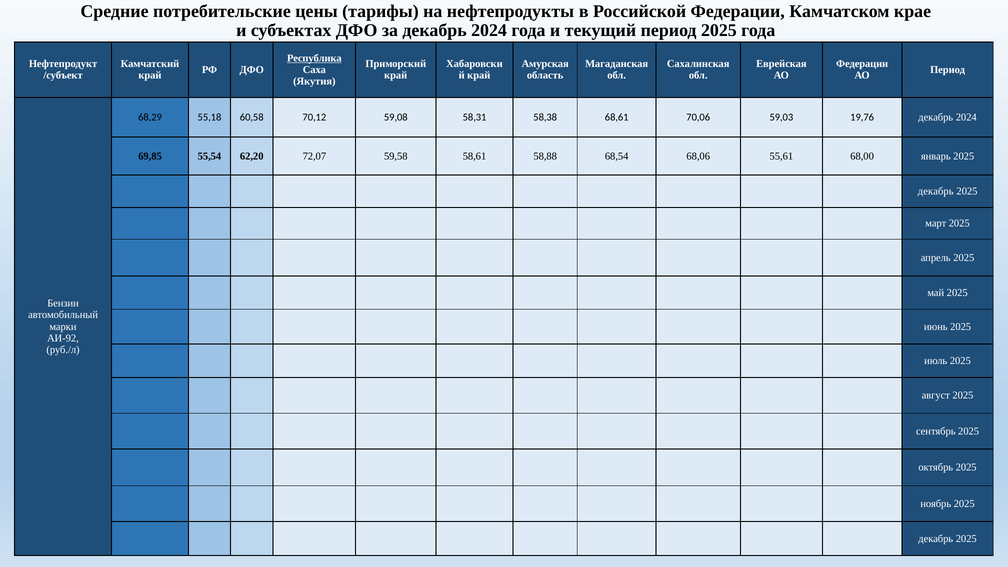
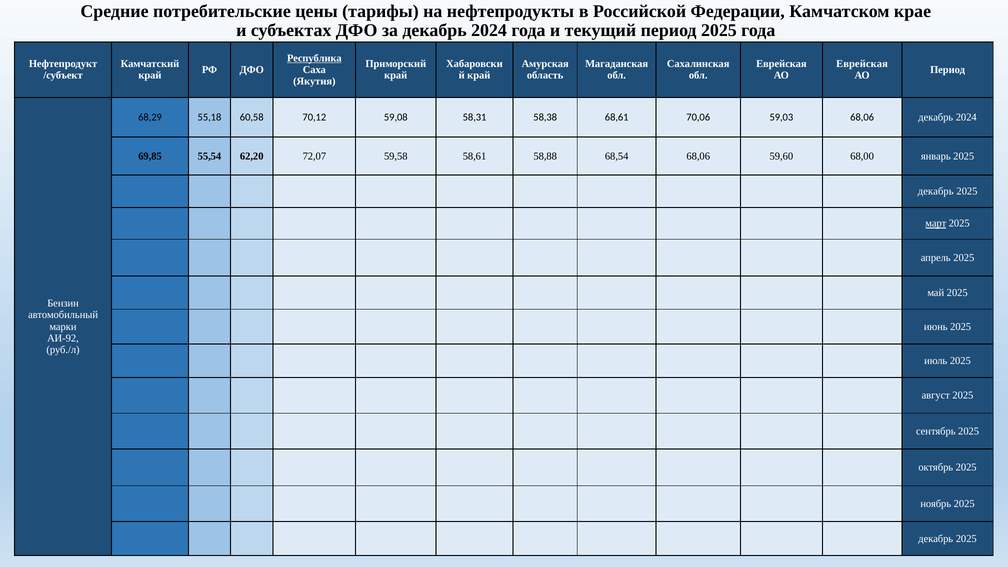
Федерации at (862, 64): Федерации -> Еврейская
59,03 19,76: 19,76 -> 68,06
55,61: 55,61 -> 59,60
март underline: none -> present
